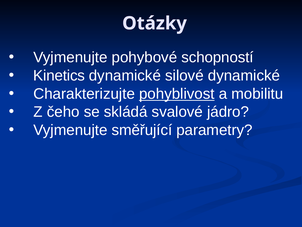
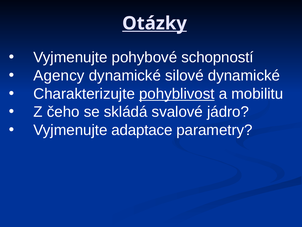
Otázky underline: none -> present
Kinetics: Kinetics -> Agency
směřující: směřující -> adaptace
